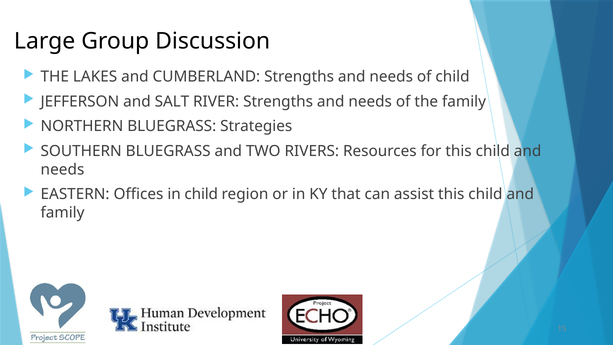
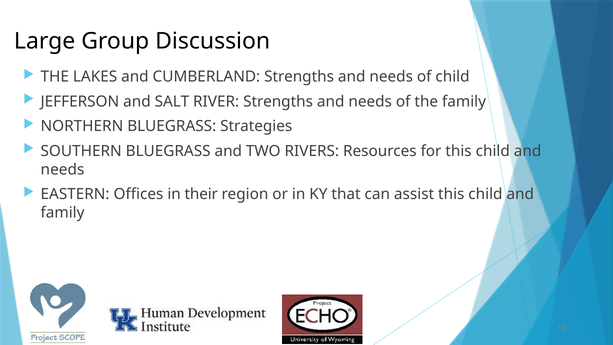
in child: child -> their
